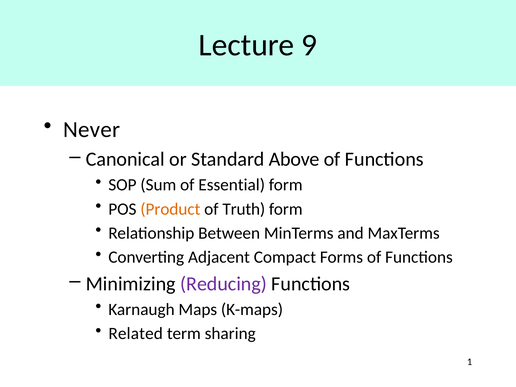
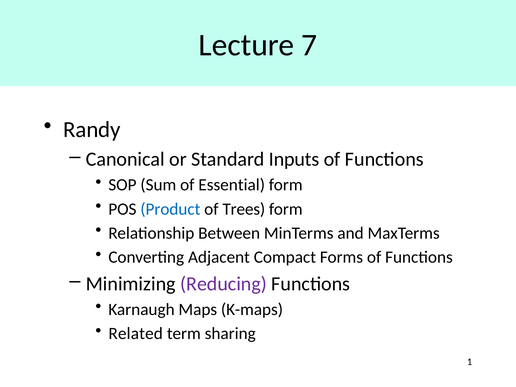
9: 9 -> 7
Never: Never -> Randy
Above: Above -> Inputs
Product colour: orange -> blue
Truth: Truth -> Trees
